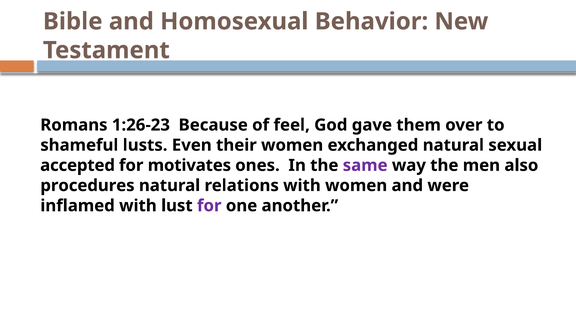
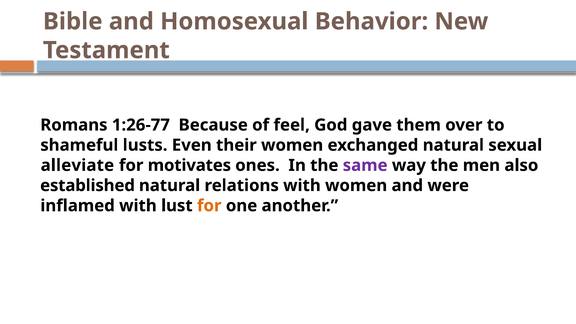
1:26-23: 1:26-23 -> 1:26-77
accepted: accepted -> alleviate
procedures: procedures -> established
for at (209, 206) colour: purple -> orange
